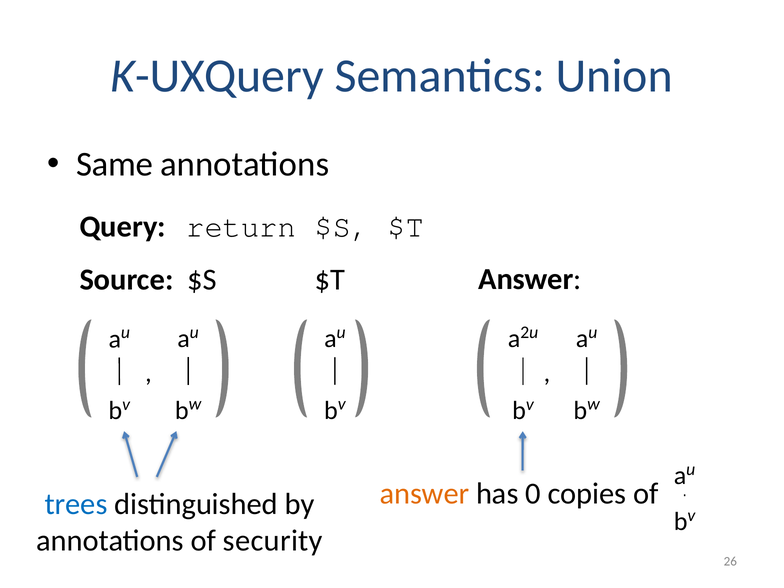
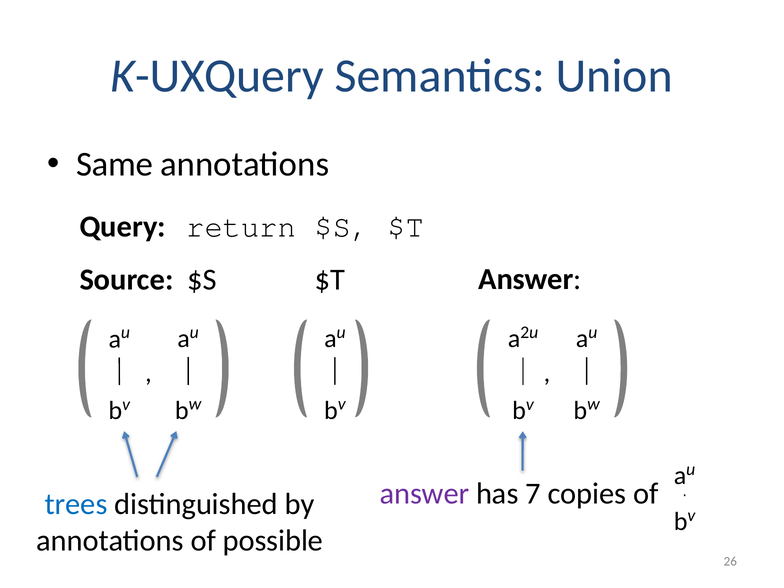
answer at (424, 494) colour: orange -> purple
0: 0 -> 7
security: security -> possible
